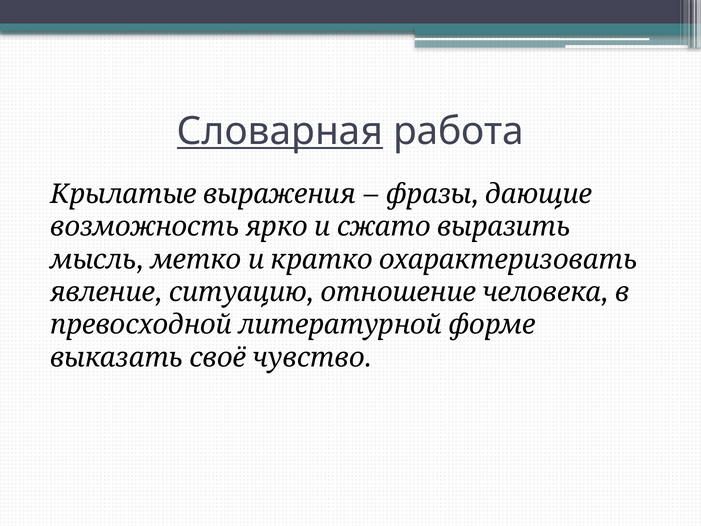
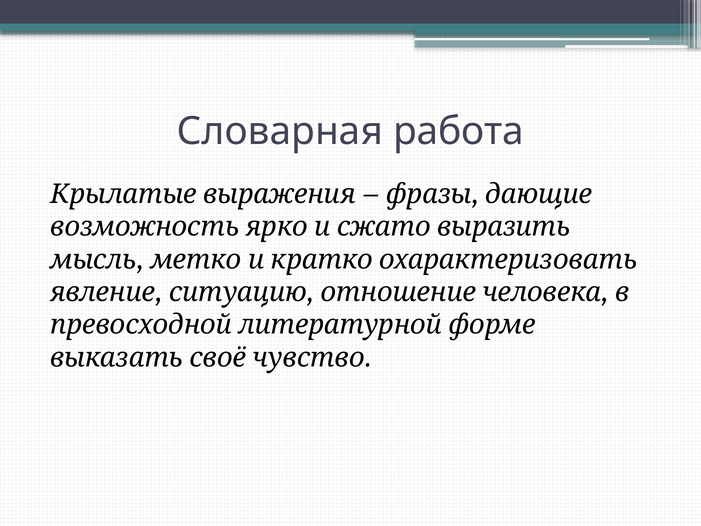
Словарная underline: present -> none
